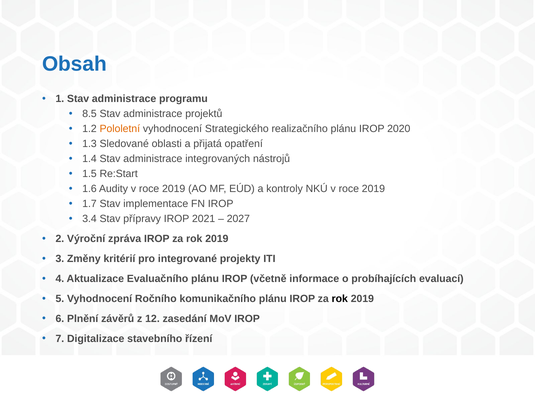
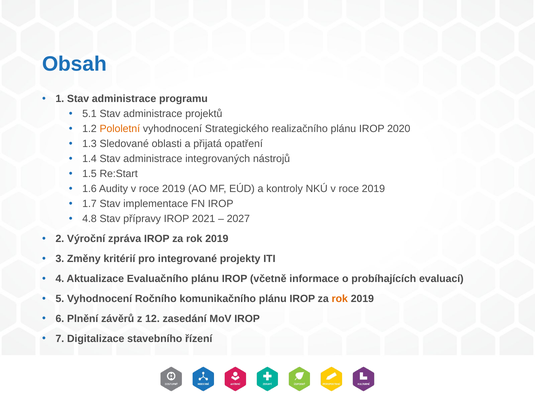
8.5: 8.5 -> 5.1
3.4: 3.4 -> 4.8
rok at (340, 298) colour: black -> orange
